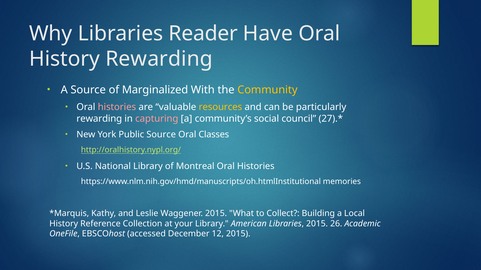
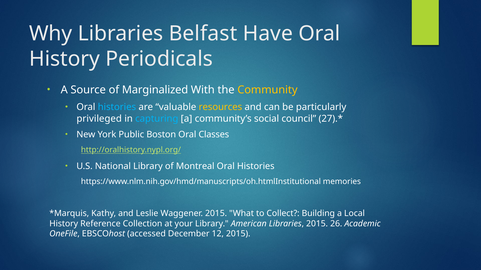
Reader: Reader -> Belfast
History Rewarding: Rewarding -> Periodicals
histories at (117, 107) colour: pink -> light blue
rewarding at (99, 119): rewarding -> privileged
capturing colour: pink -> light blue
Public Source: Source -> Boston
